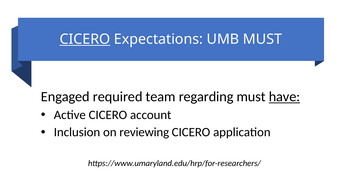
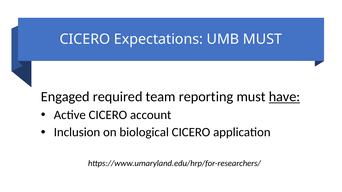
CICERO at (85, 39) underline: present -> none
regarding: regarding -> reporting
reviewing: reviewing -> biological
